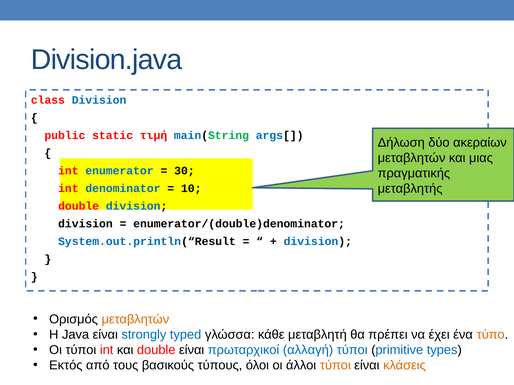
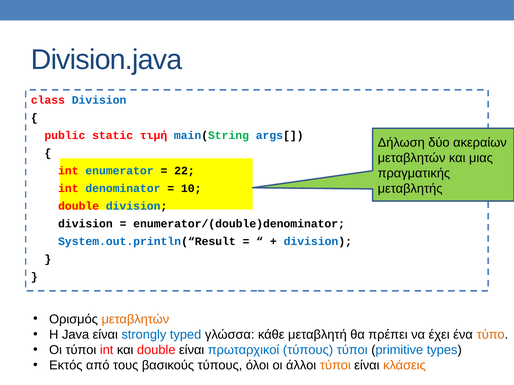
30: 30 -> 22
πρωταρχικοί αλλαγή: αλλαγή -> τύπους
